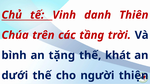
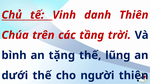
khát: khát -> lũng
